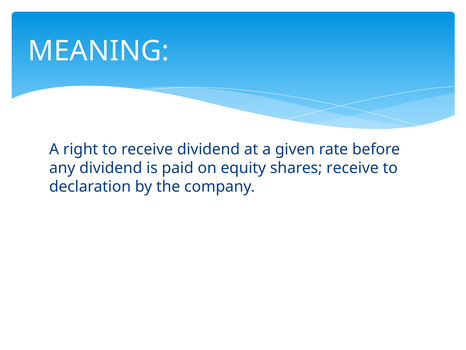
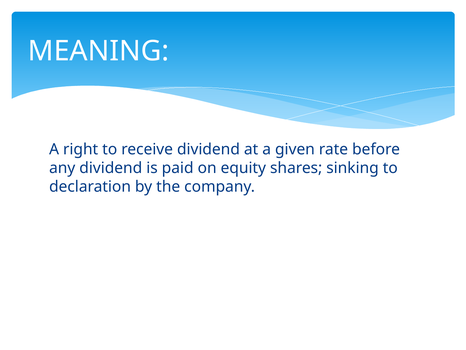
shares receive: receive -> sinking
